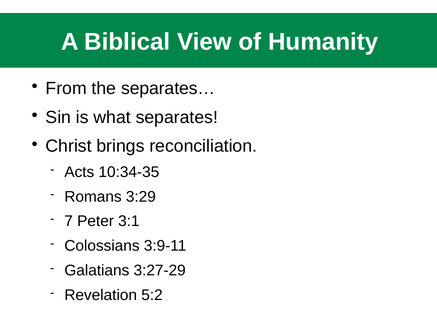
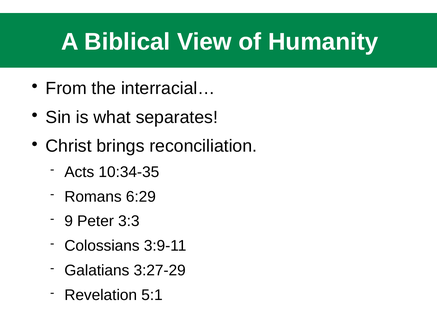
separates…: separates… -> interracial…
3:29: 3:29 -> 6:29
7: 7 -> 9
3:1: 3:1 -> 3:3
5:2: 5:2 -> 5:1
